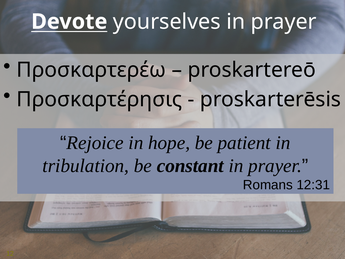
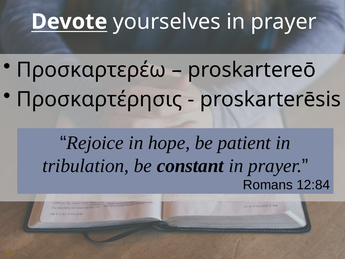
12:31: 12:31 -> 12:84
